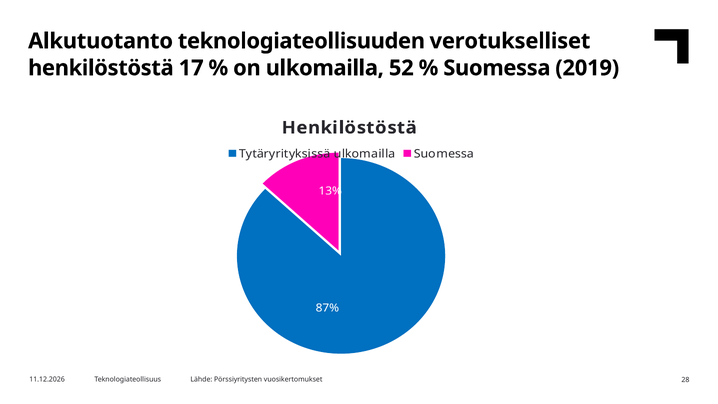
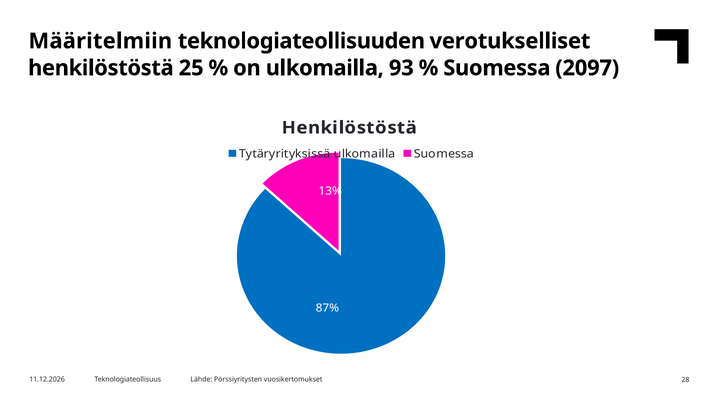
Alkutuotanto: Alkutuotanto -> Määritelmiin
17: 17 -> 25
52: 52 -> 93
2019: 2019 -> 2097
